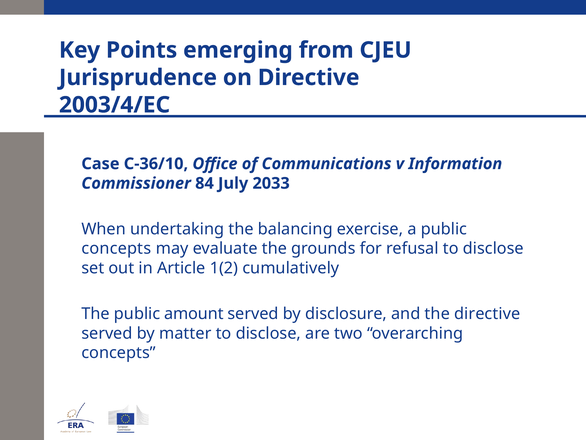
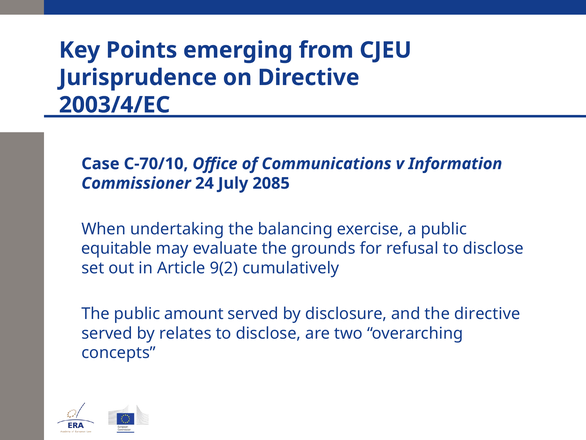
C-36/10: C-36/10 -> C-70/10
84: 84 -> 24
2033: 2033 -> 2085
concepts at (116, 248): concepts -> equitable
1(2: 1(2 -> 9(2
matter: matter -> relates
